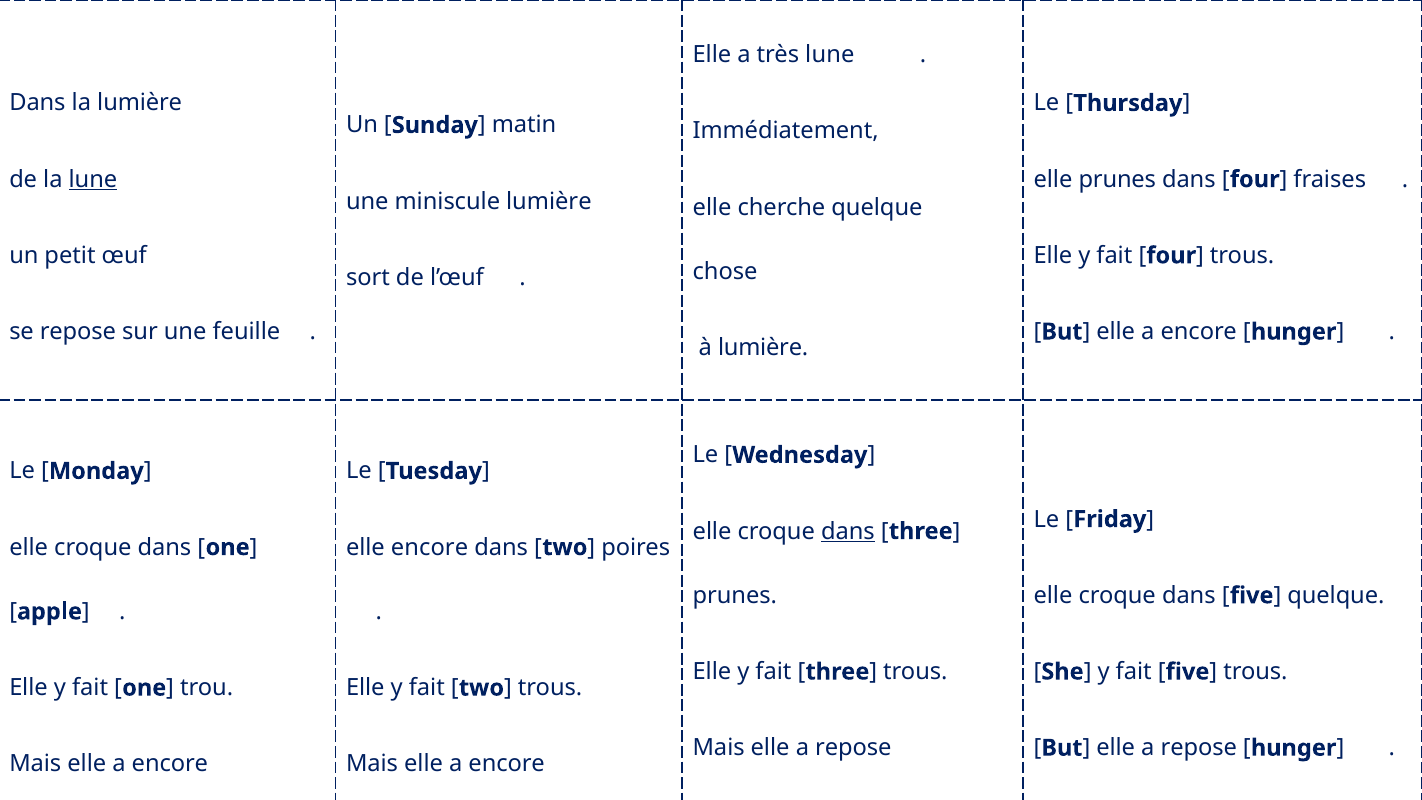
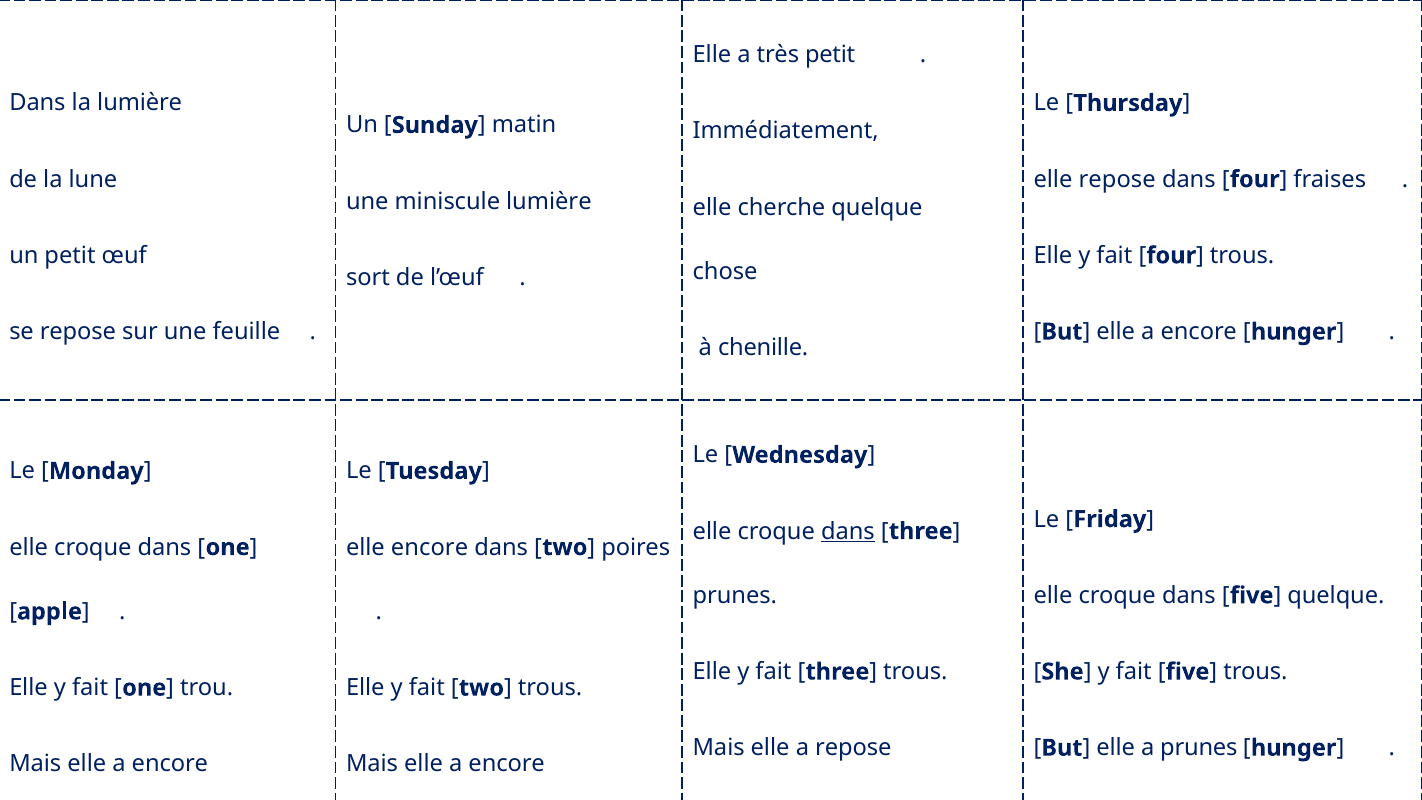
très lune: lune -> petit
lune at (93, 179) underline: present -> none
elle prunes: prunes -> repose
à lumière: lumière -> chenille
But elle a repose: repose -> prunes
